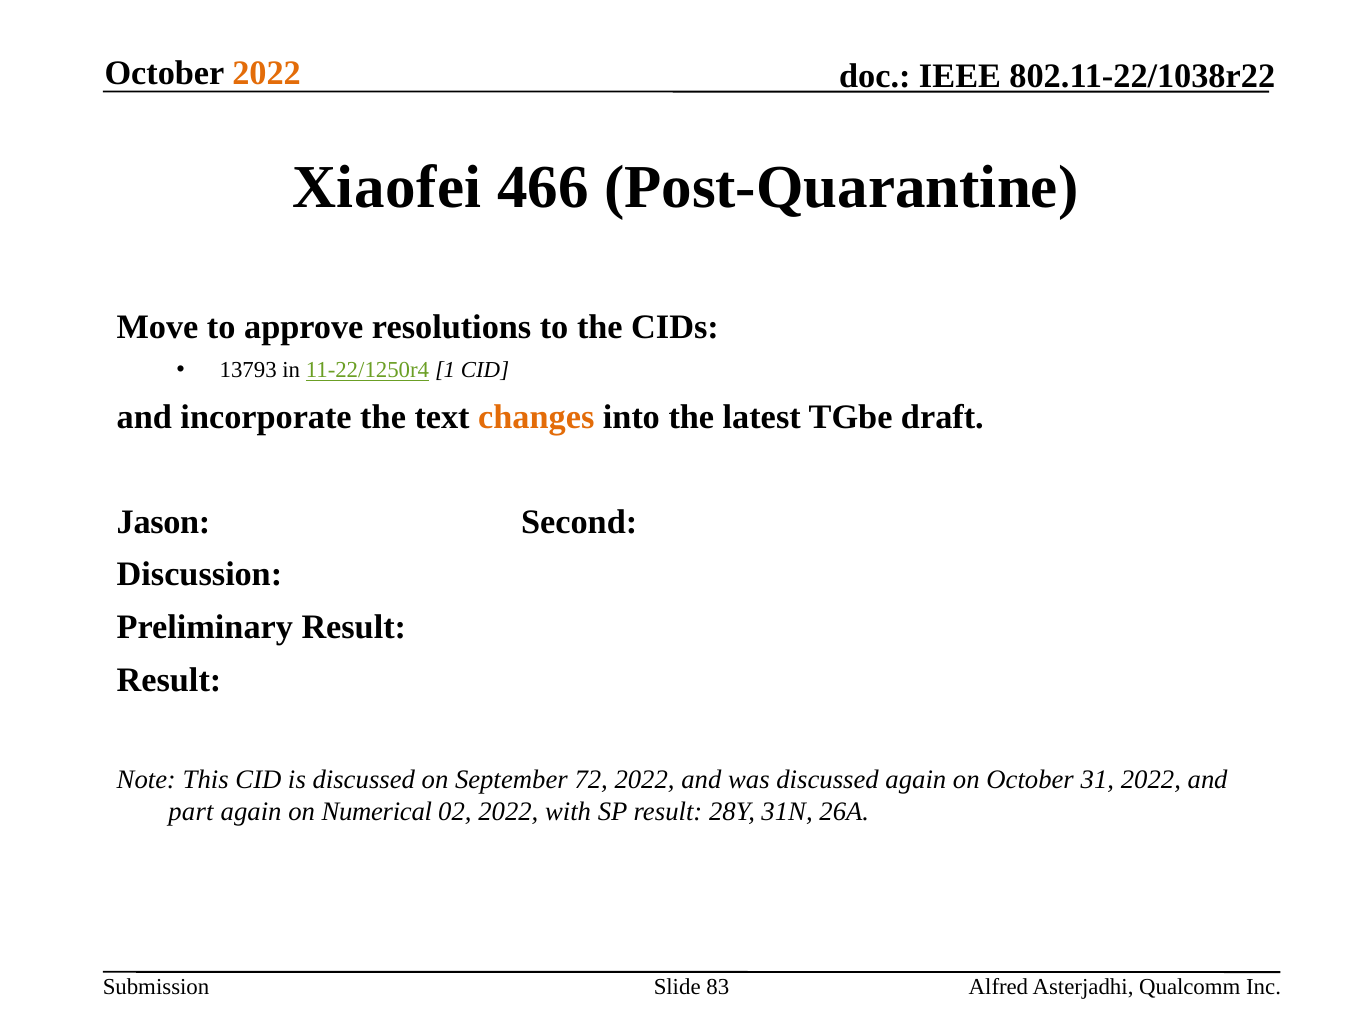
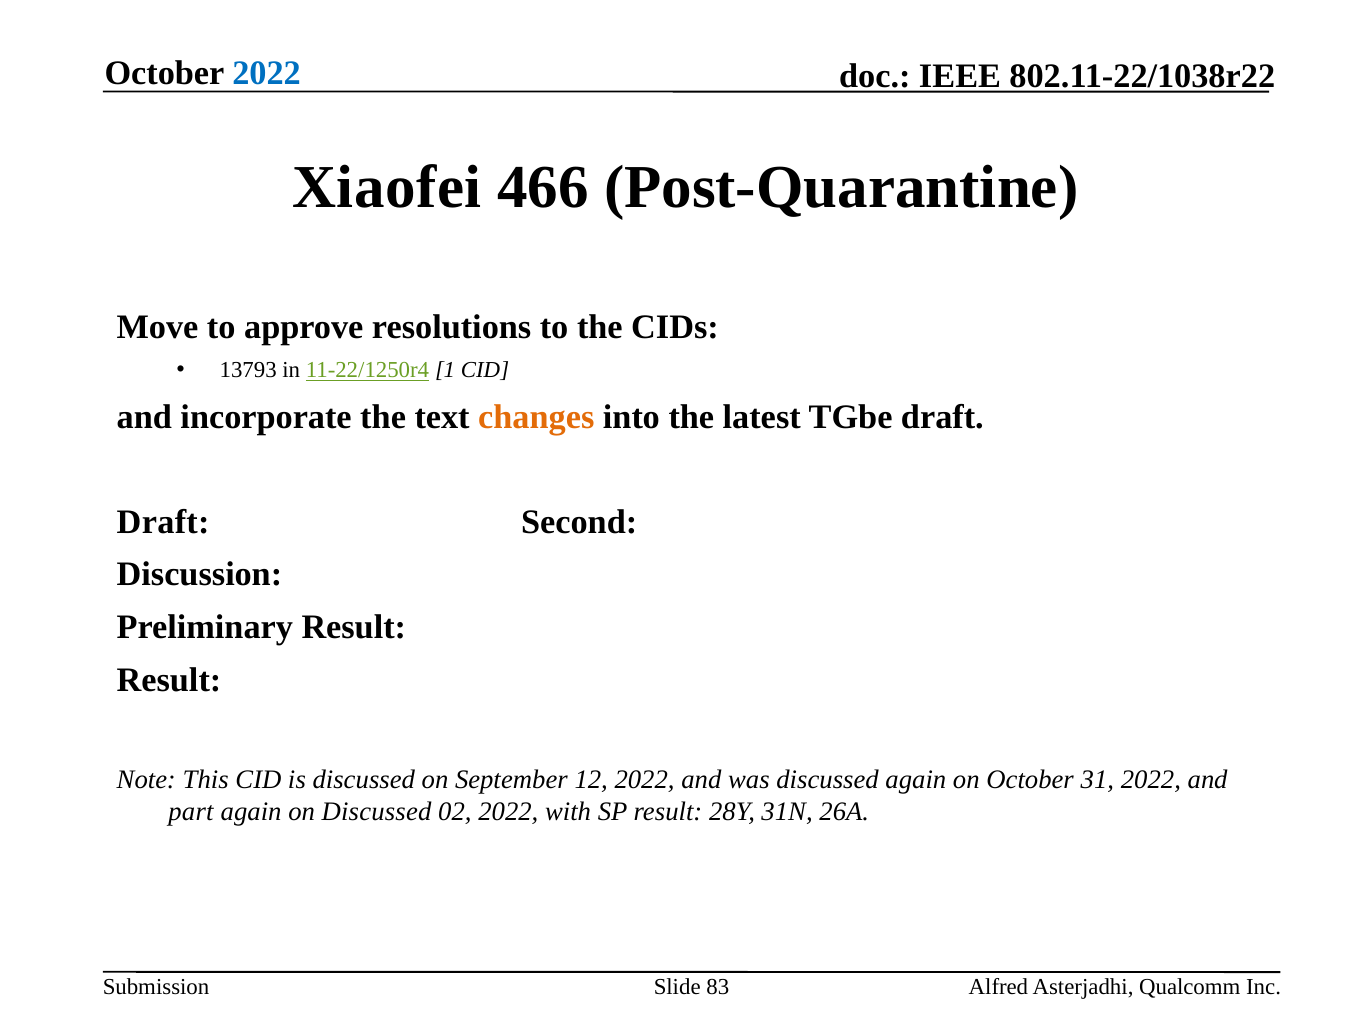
2022 at (267, 73) colour: orange -> blue
Jason at (164, 522): Jason -> Draft
72: 72 -> 12
on Numerical: Numerical -> Discussed
